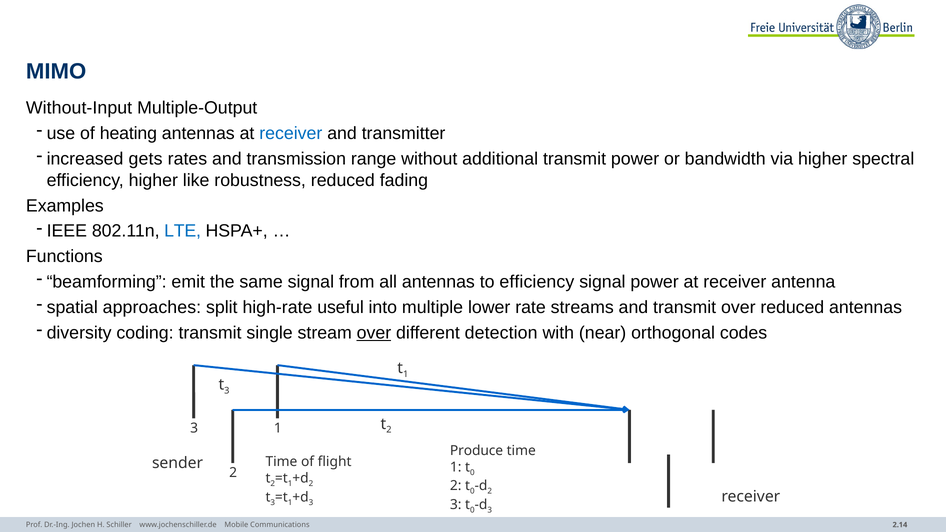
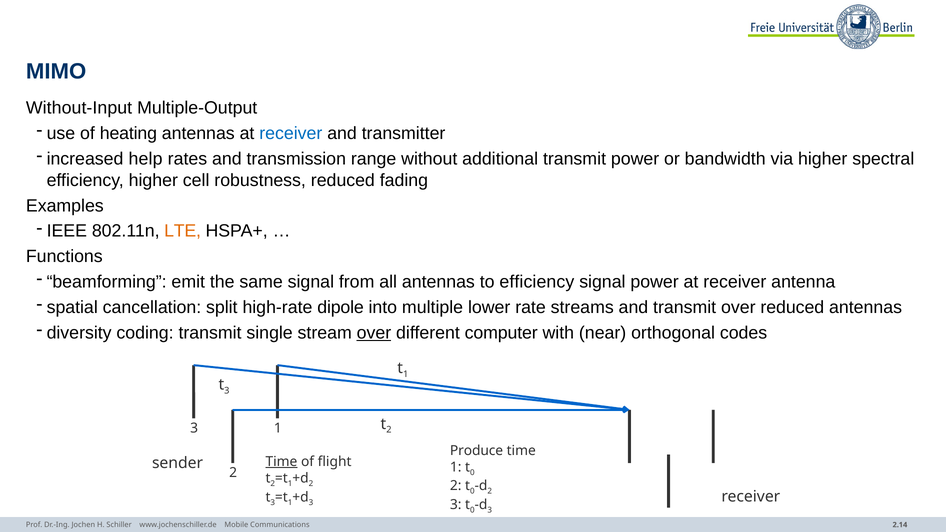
gets: gets -> help
like: like -> cell
LTE colour: blue -> orange
approaches: approaches -> cancellation
useful: useful -> dipole
detection: detection -> computer
Time at (281, 462) underline: none -> present
